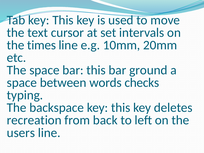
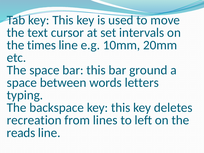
checks: checks -> letters
back: back -> lines
users: users -> reads
